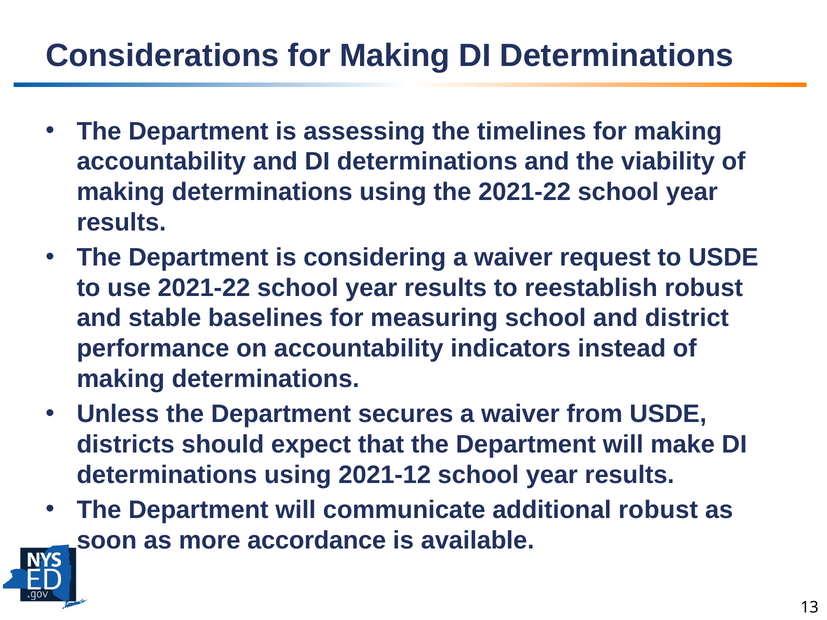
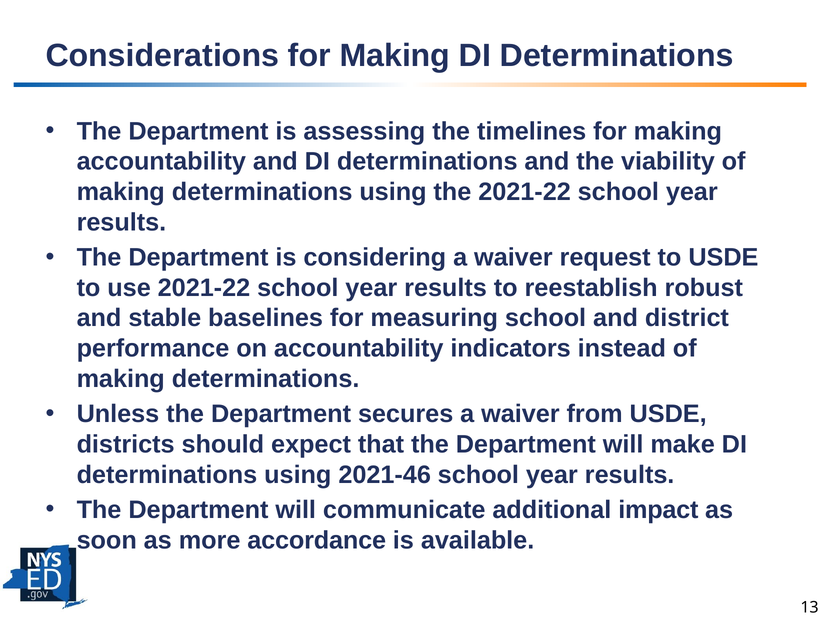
2021-12: 2021-12 -> 2021-46
additional robust: robust -> impact
